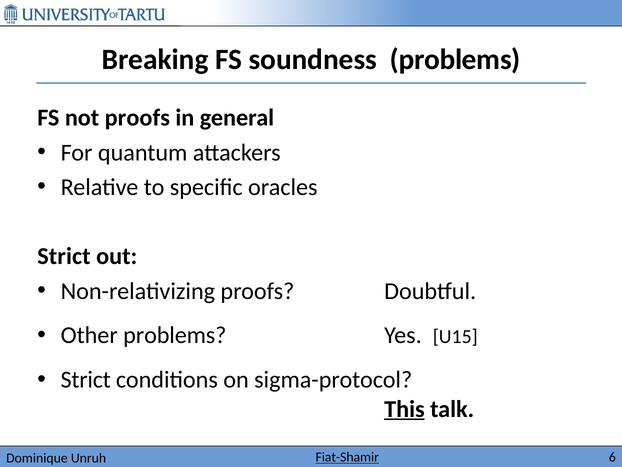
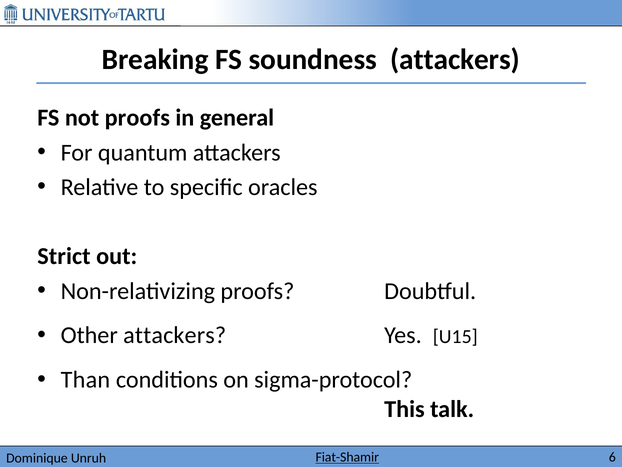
soundness problems: problems -> attackers
Other problems: problems -> attackers
Strict at (86, 380): Strict -> Than
This underline: present -> none
